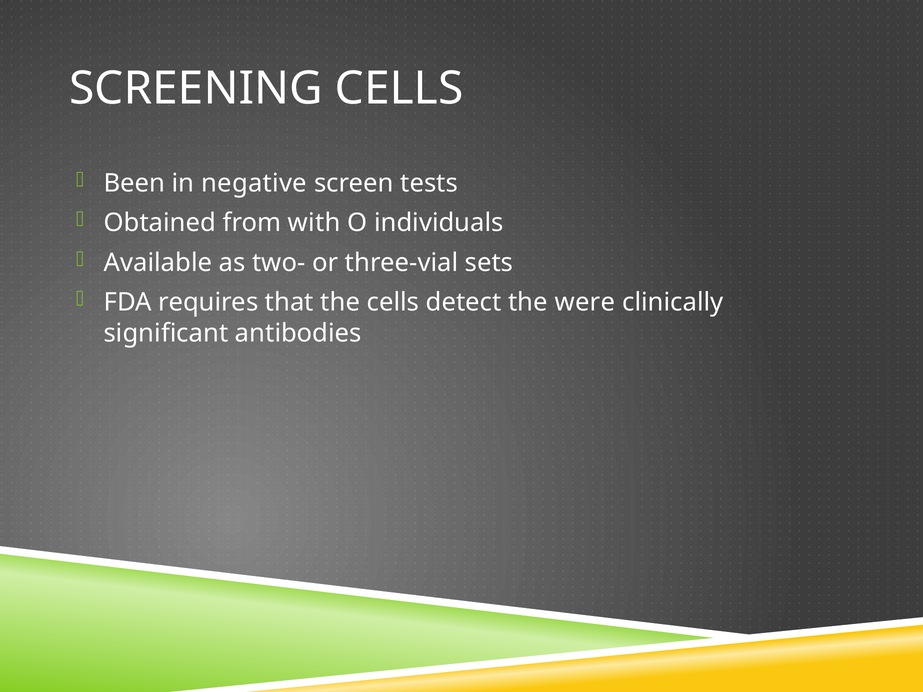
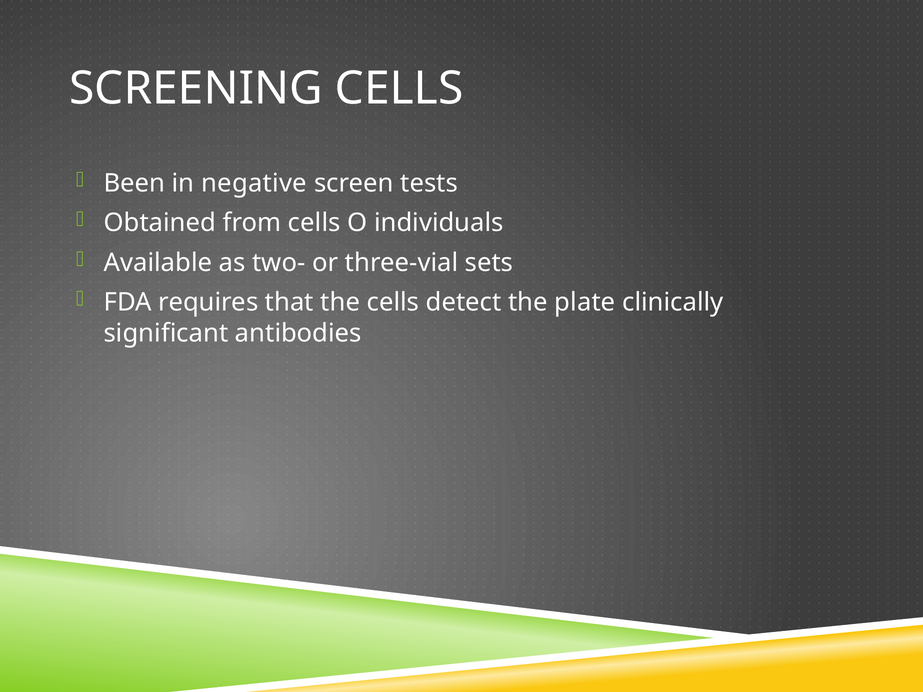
from with: with -> cells
were: were -> plate
